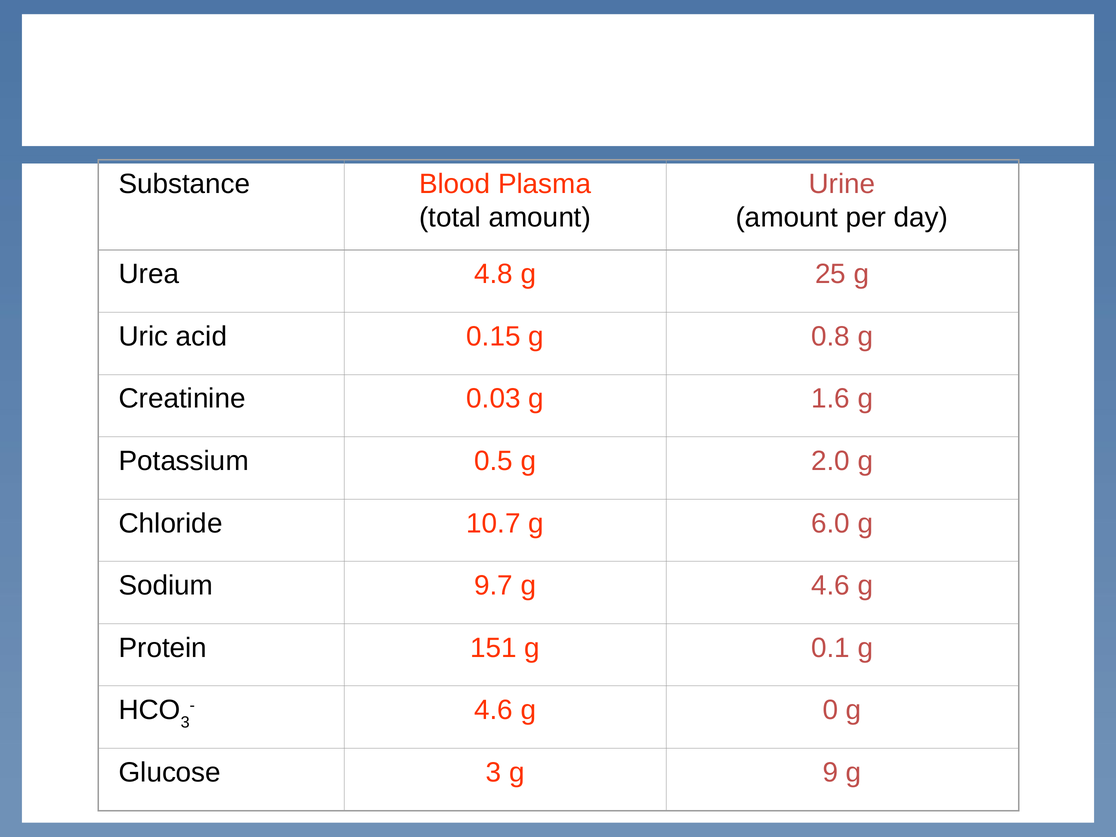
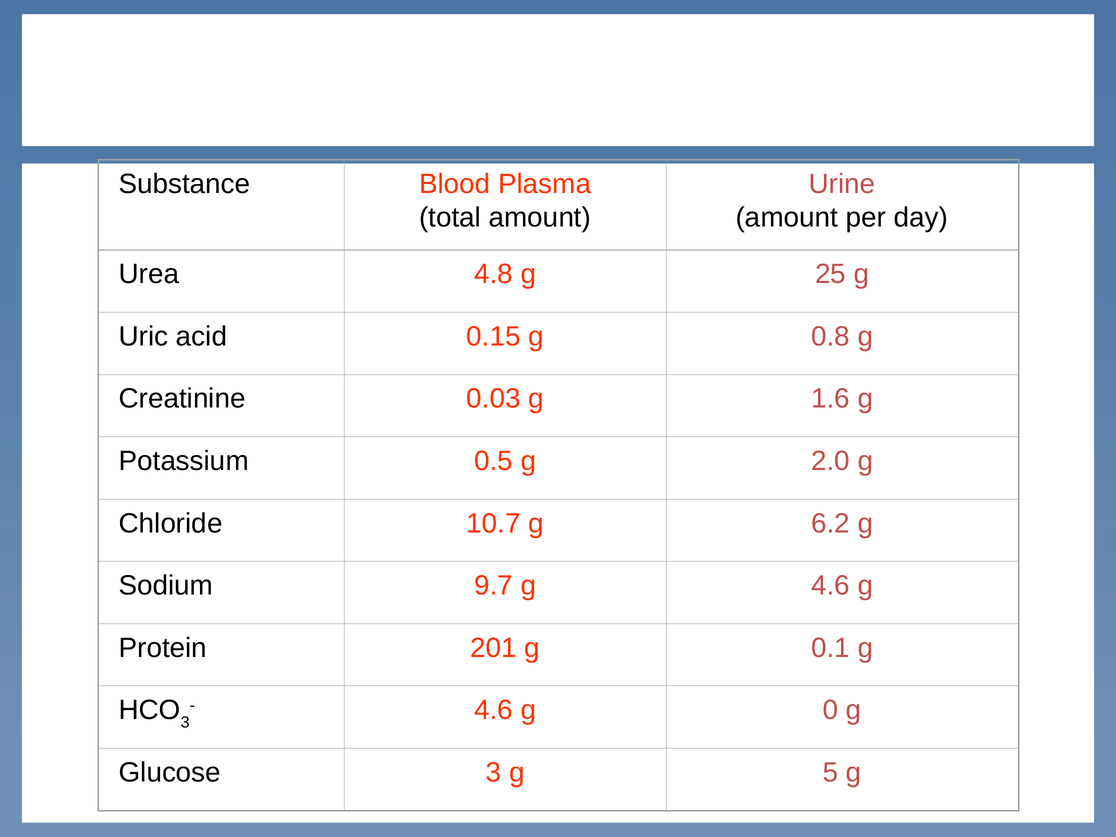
6.0: 6.0 -> 6.2
151: 151 -> 201
9: 9 -> 5
